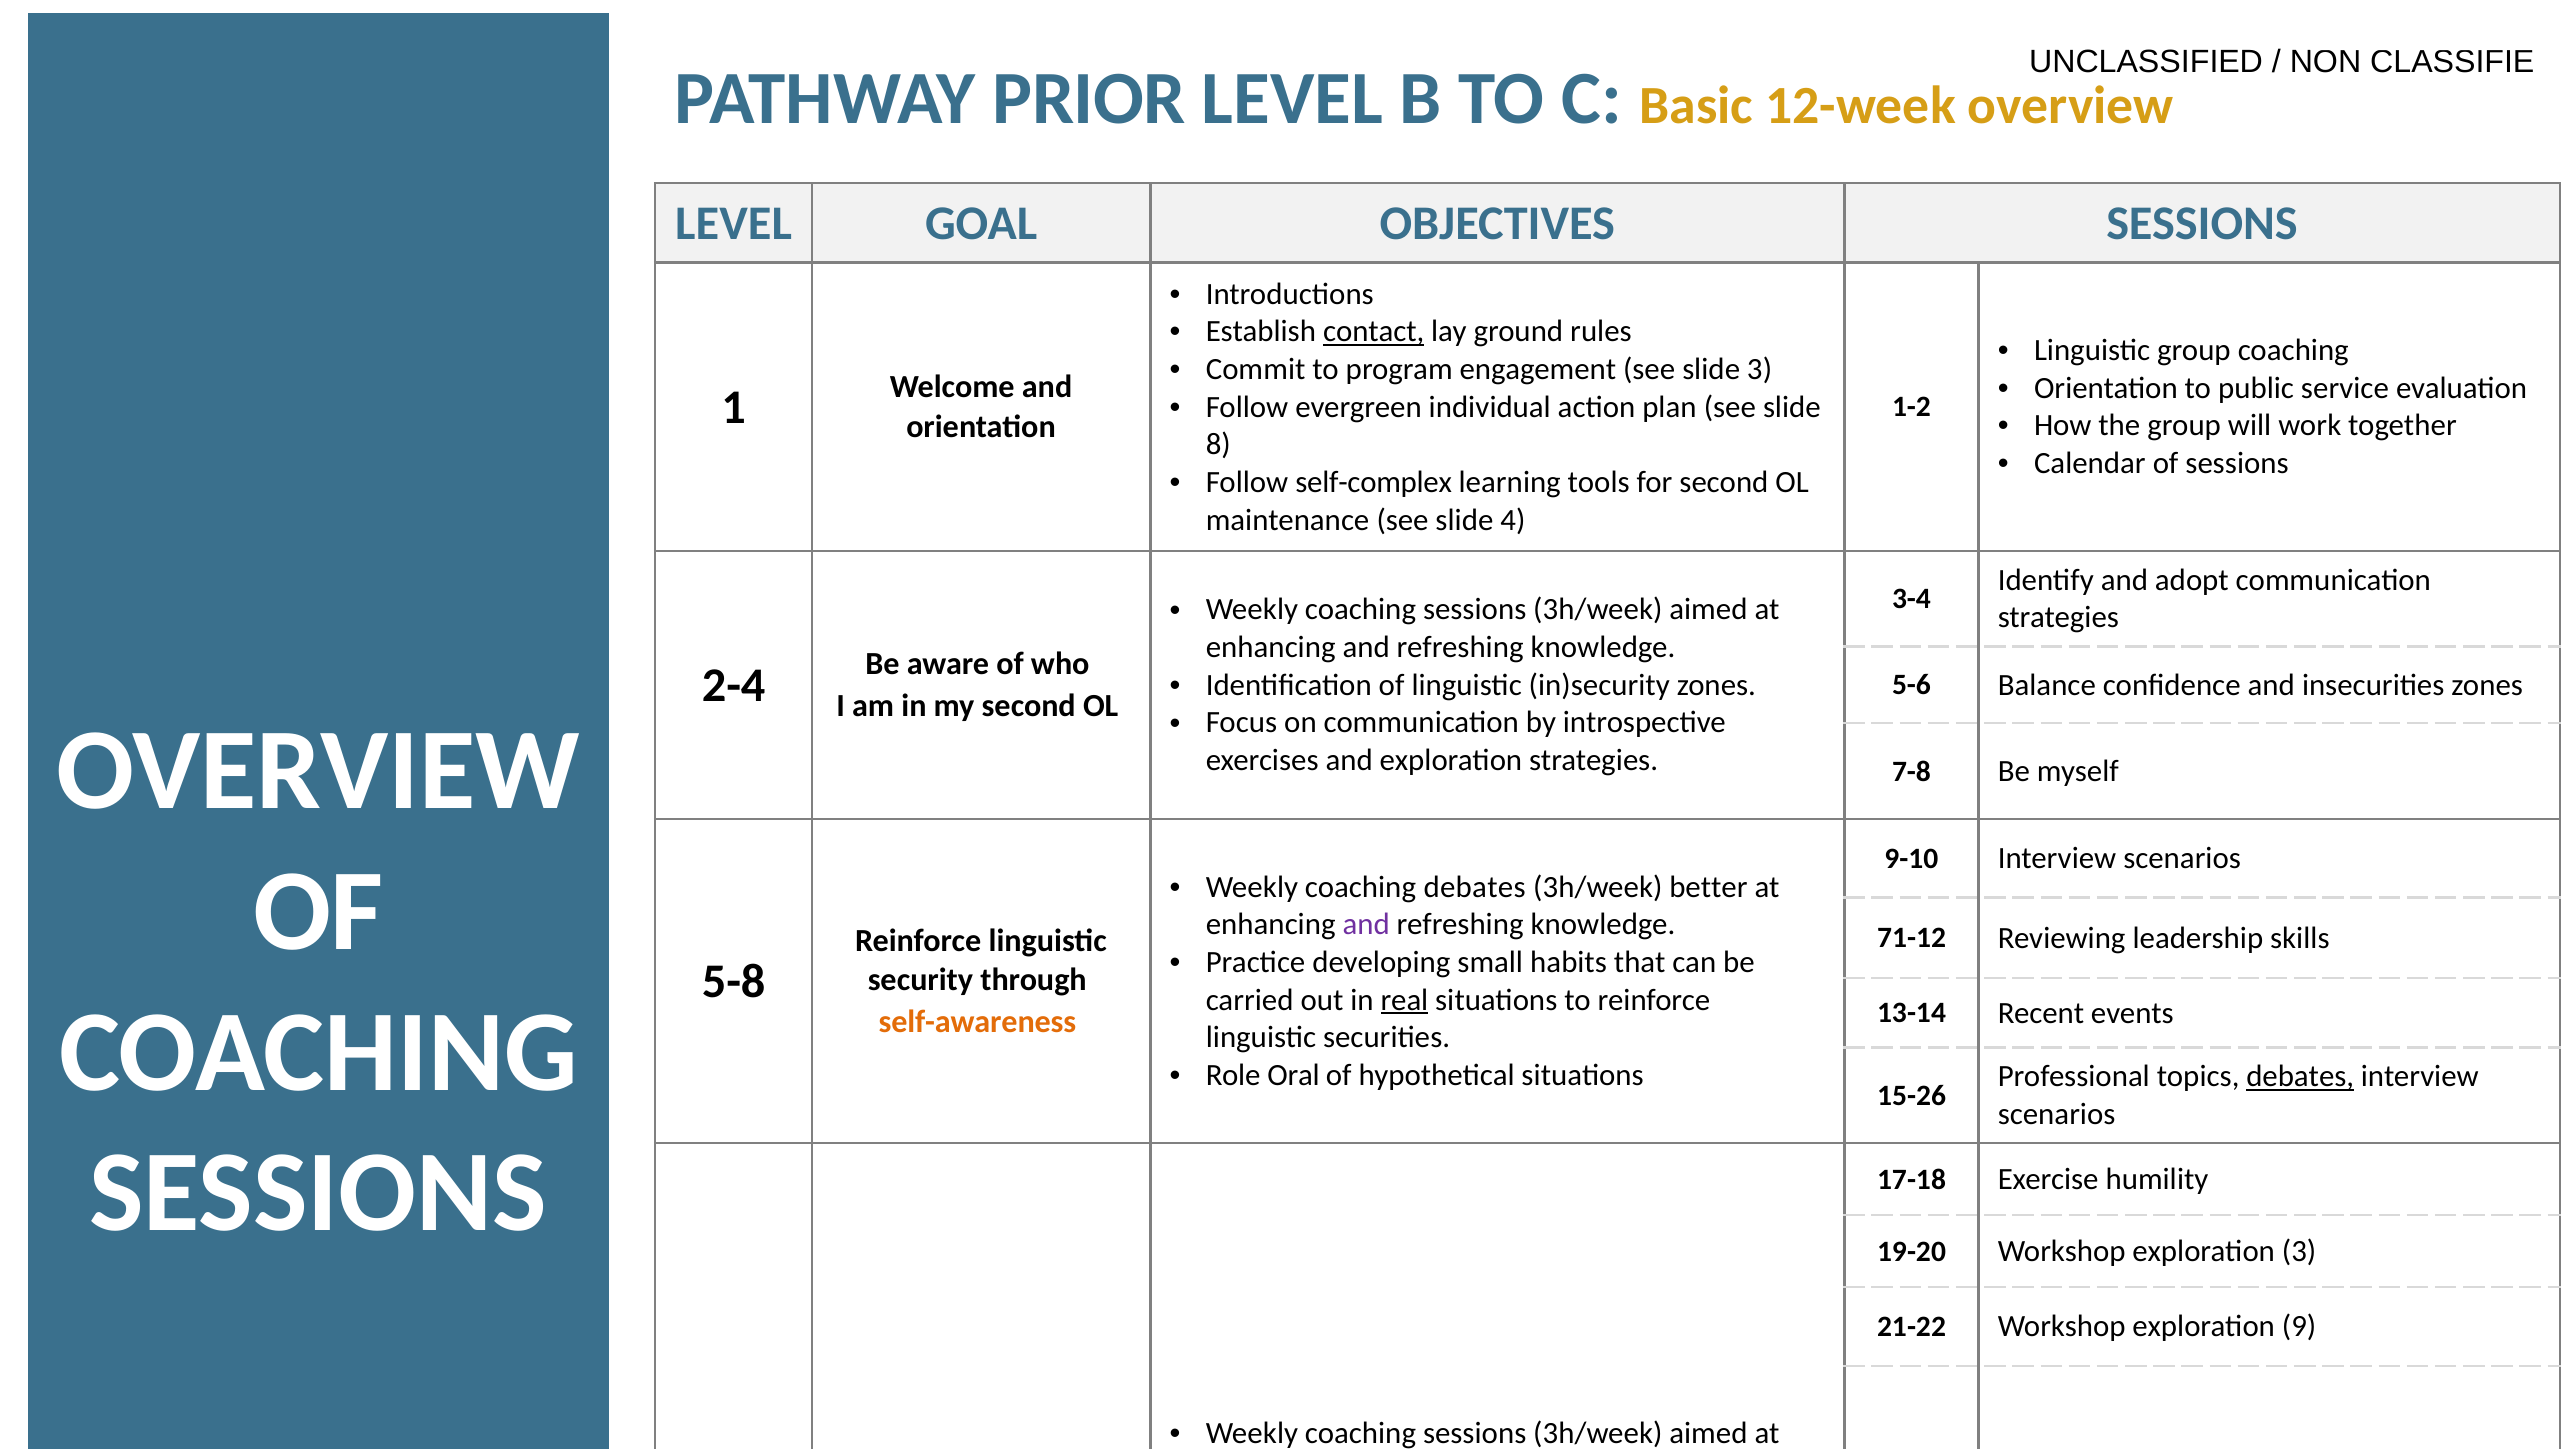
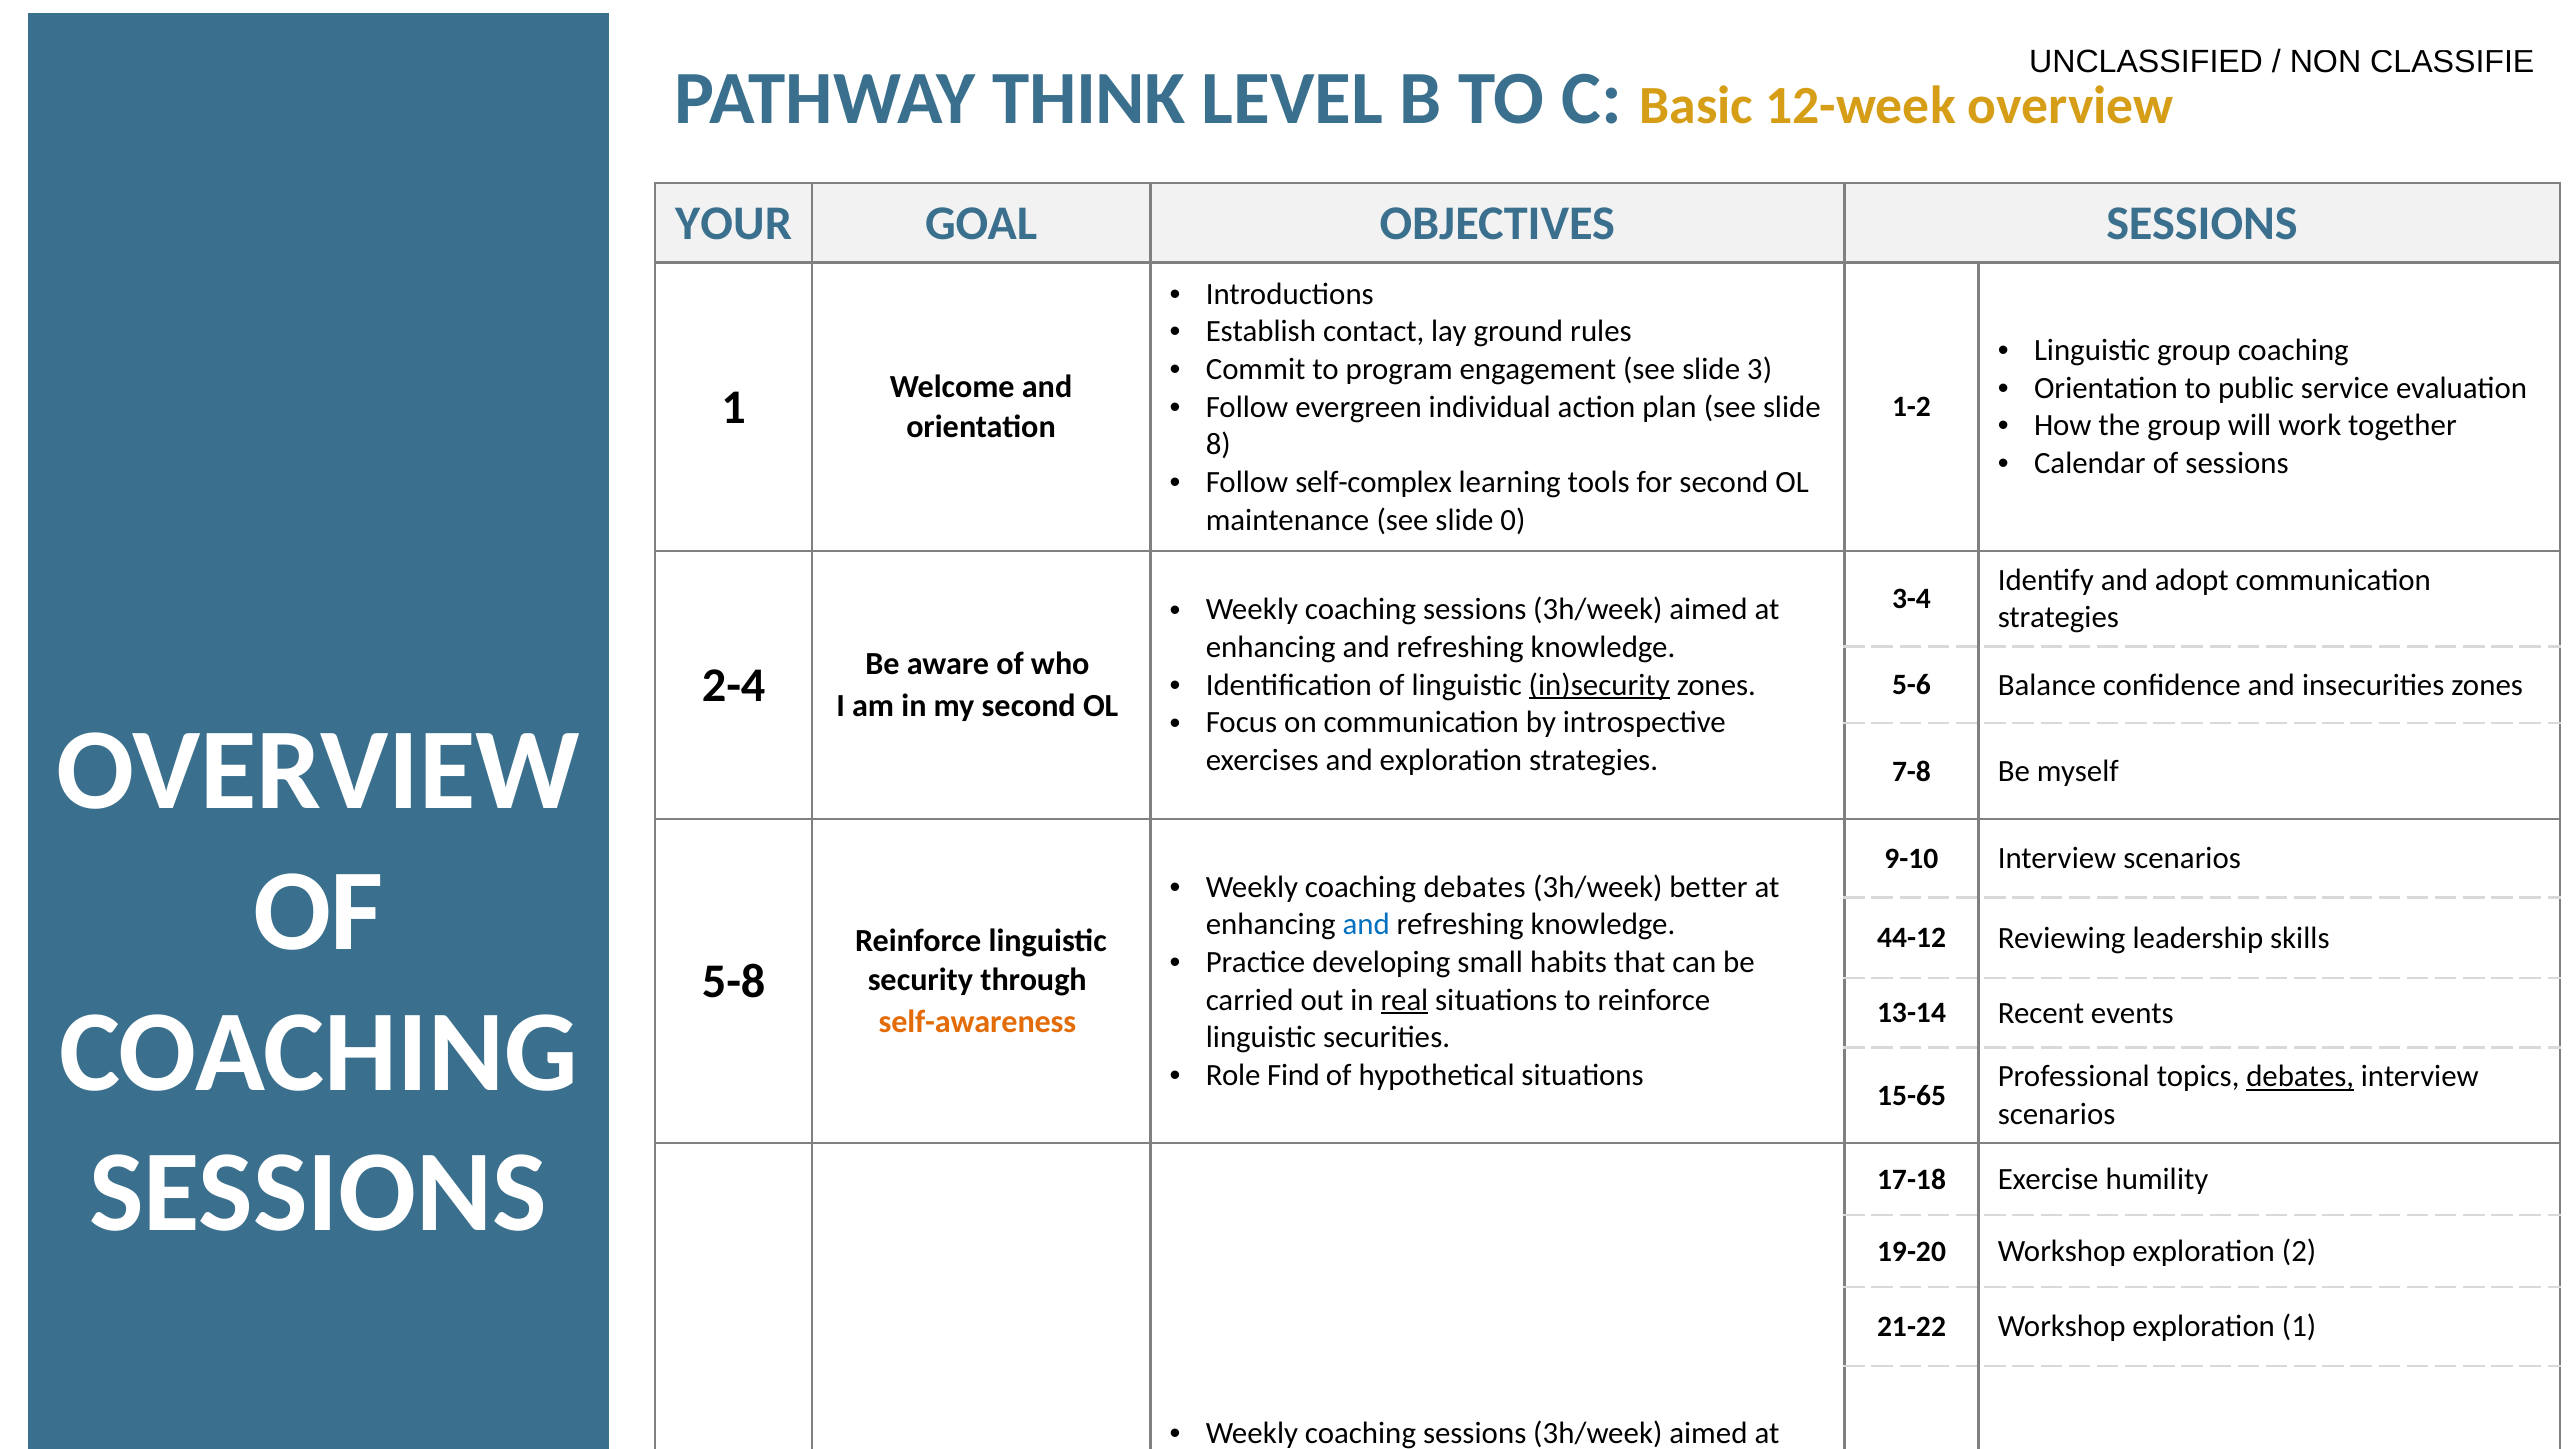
PRIOR: PRIOR -> THINK
LEVEL at (734, 223): LEVEL -> YOUR
contact underline: present -> none
4: 4 -> 0
in)security underline: none -> present
and at (1366, 925) colour: purple -> blue
71-12: 71-12 -> 44-12
Role Oral: Oral -> Find
15-26: 15-26 -> 15-65
exploration 3: 3 -> 2
exploration 9: 9 -> 1
